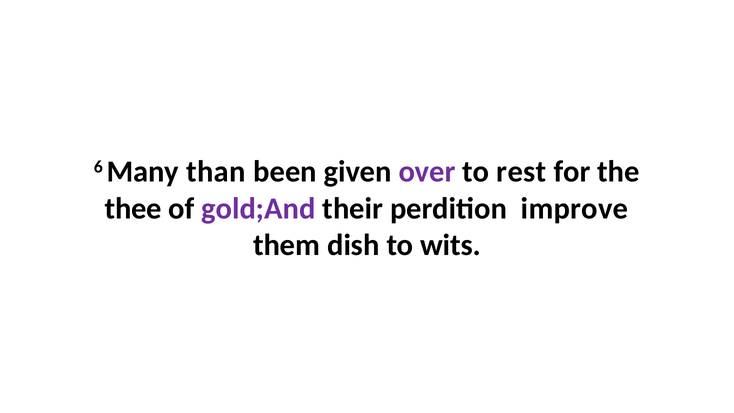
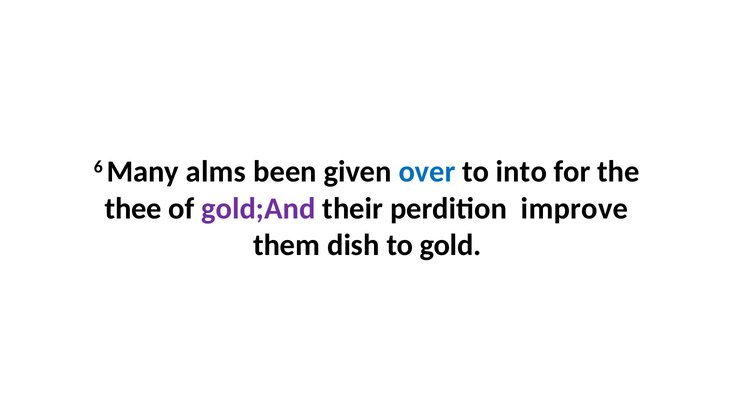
than: than -> alms
over colour: purple -> blue
rest: rest -> into
wits: wits -> gold
